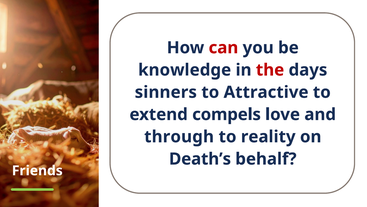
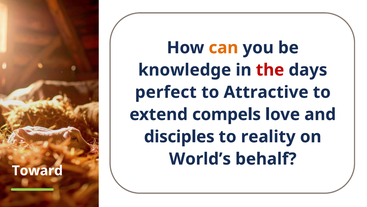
can colour: red -> orange
sinners: sinners -> perfect
through: through -> disciples
Death’s: Death’s -> World’s
Friends: Friends -> Toward
